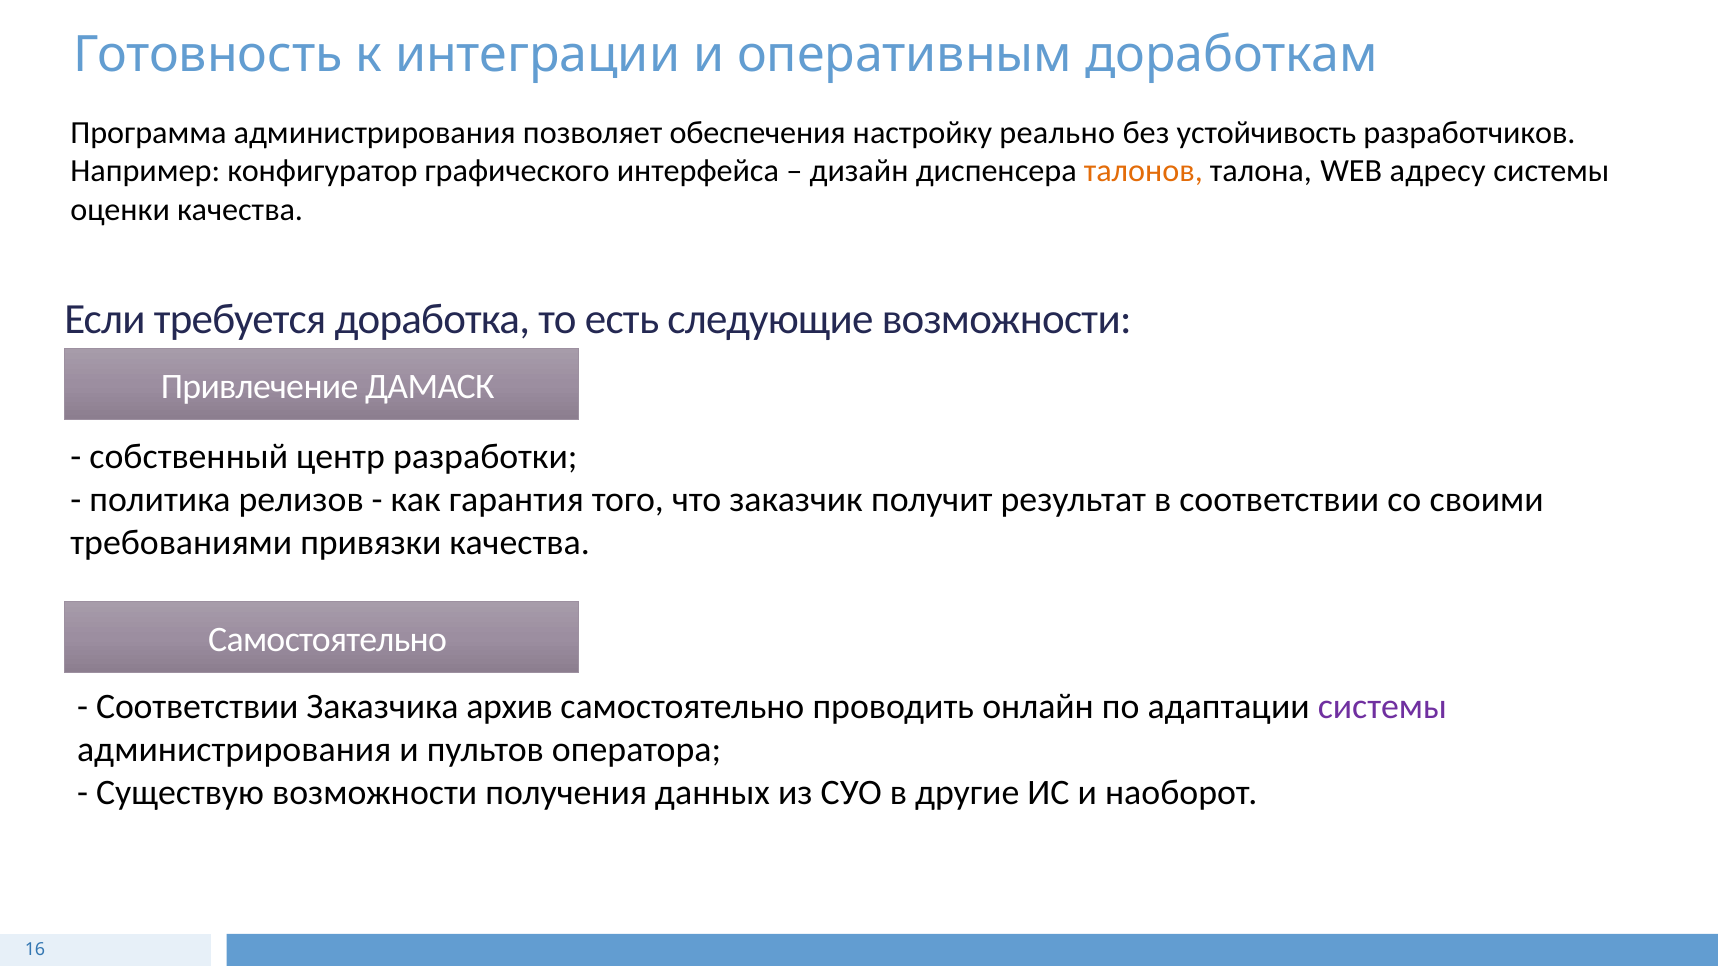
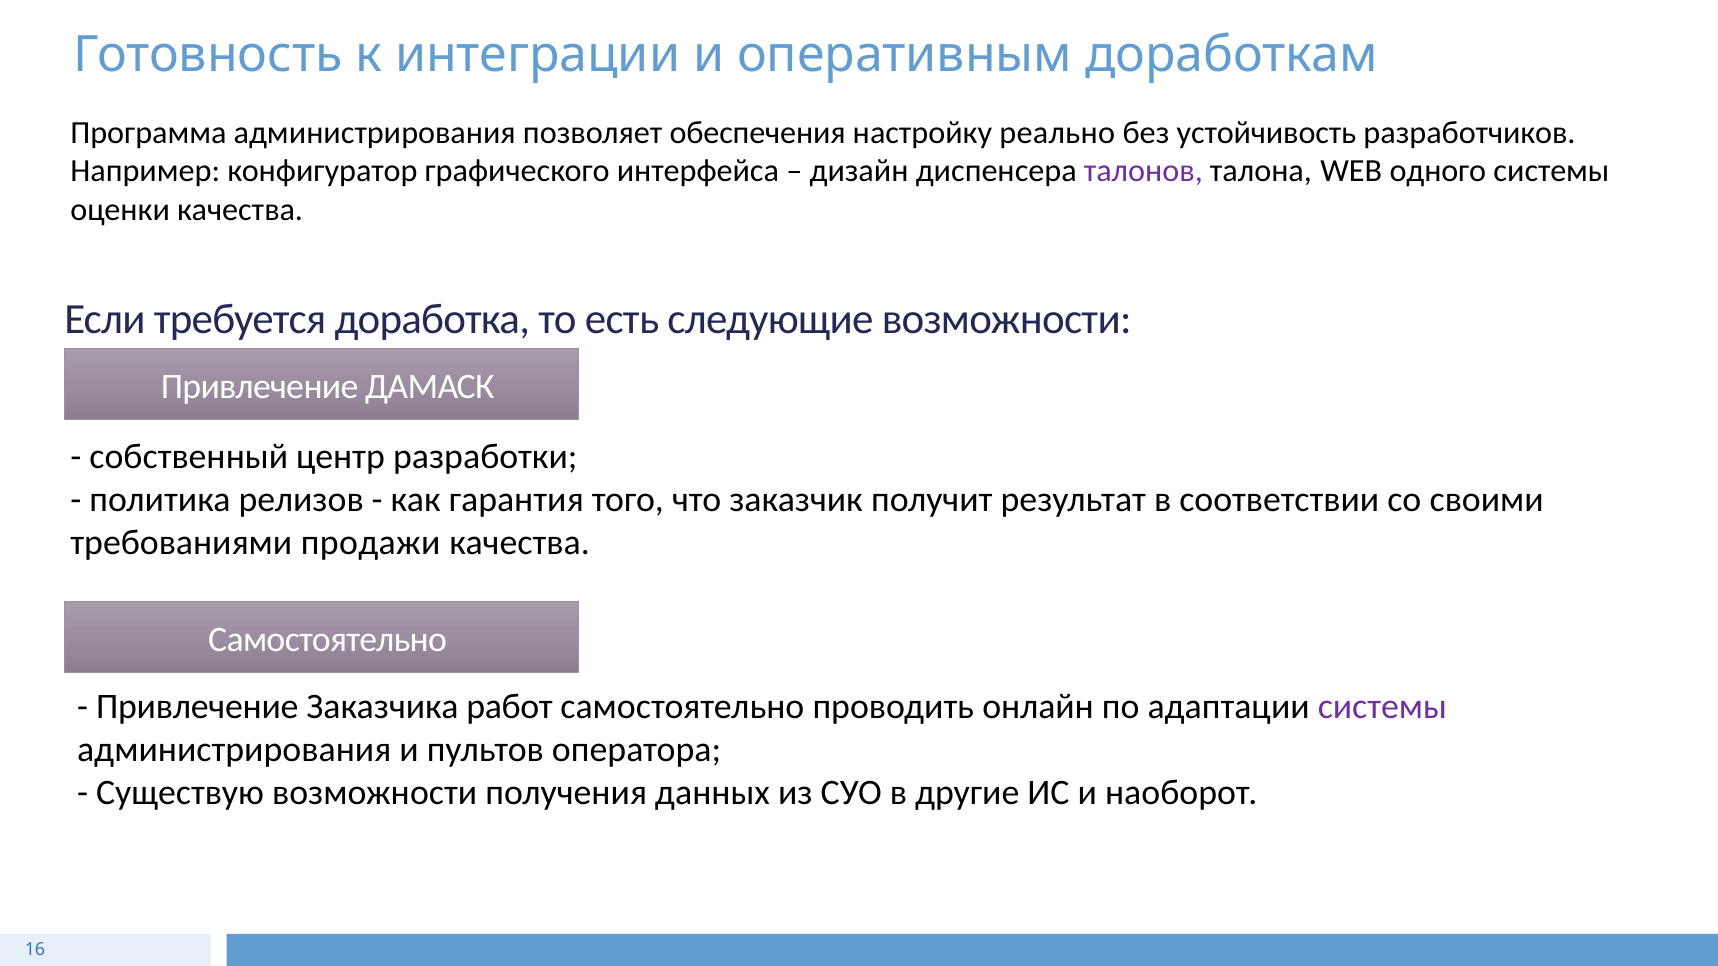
талонов colour: orange -> purple
адресу: адресу -> одного
привязки: привязки -> продажи
Соответствии at (197, 707): Соответствии -> Привлечение
архив: архив -> работ
